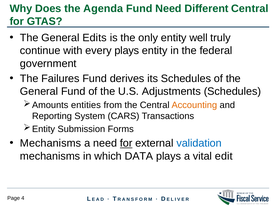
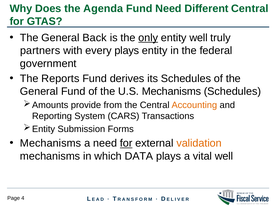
Edits: Edits -> Back
only underline: none -> present
continue: continue -> partners
Failures: Failures -> Reports
U.S Adjustments: Adjustments -> Mechanisms
entities: entities -> provide
validation colour: blue -> orange
vital edit: edit -> well
